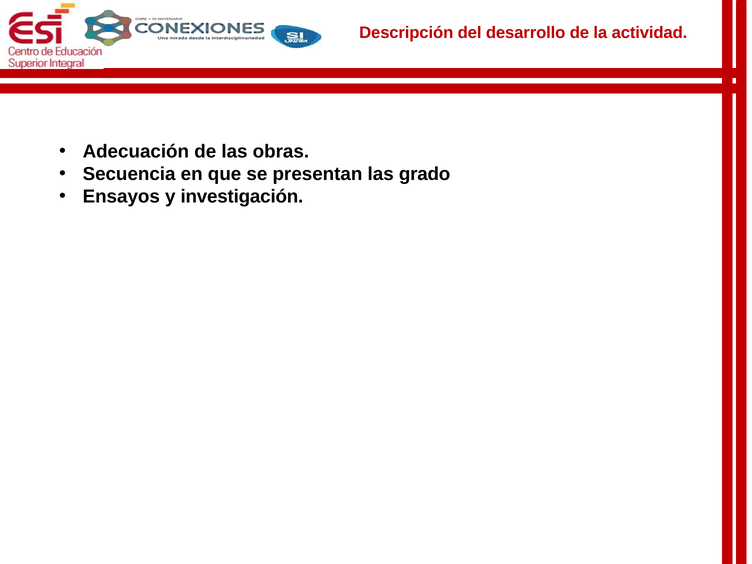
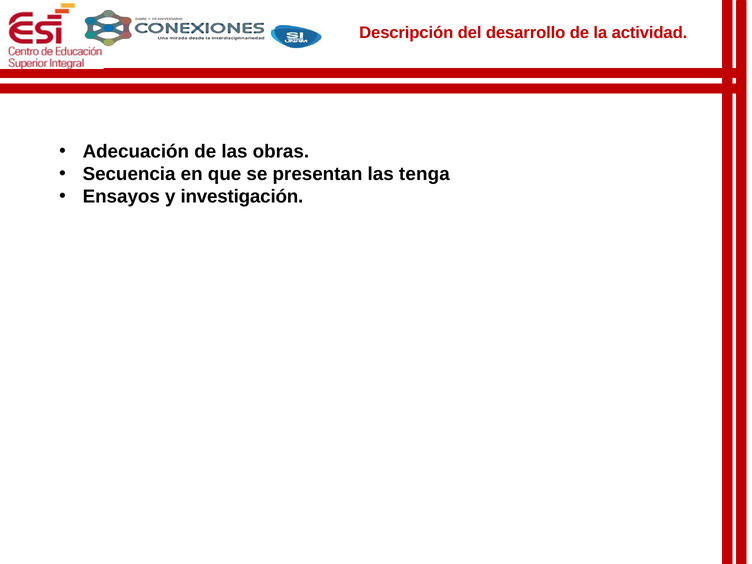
grado: grado -> tenga
